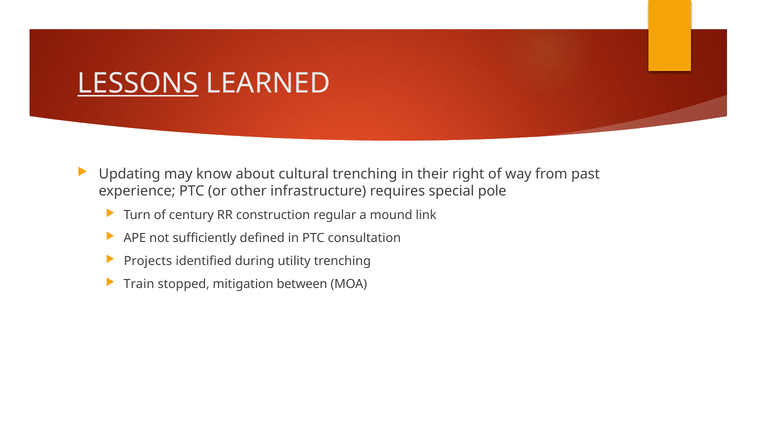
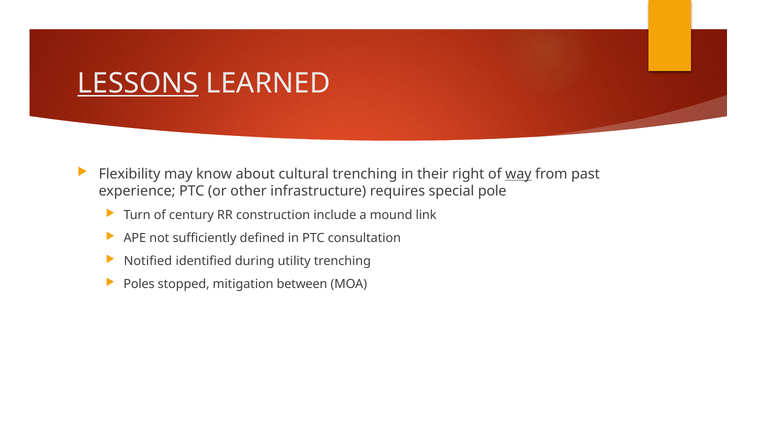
Updating: Updating -> Flexibility
way underline: none -> present
regular: regular -> include
Projects: Projects -> Notified
Train: Train -> Poles
